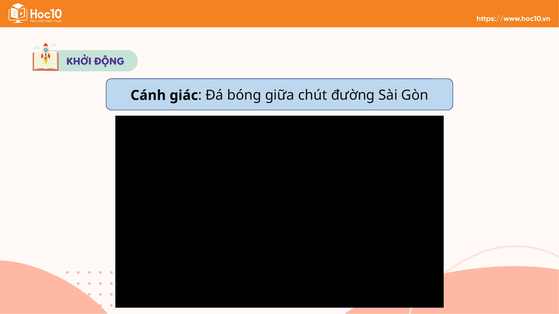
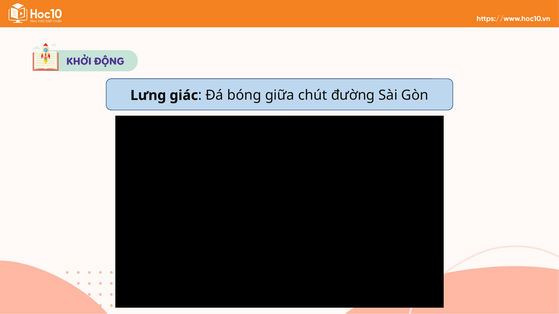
Cánh: Cánh -> Lưng
